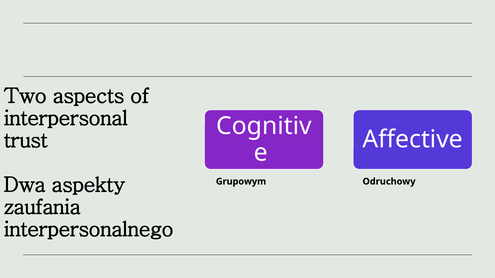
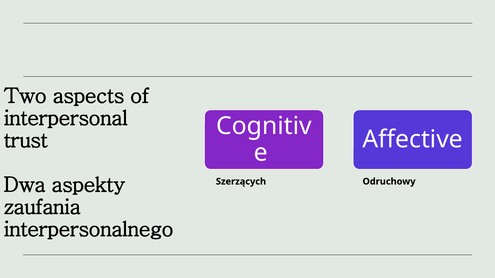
Grupowym: Grupowym -> Szerzących
